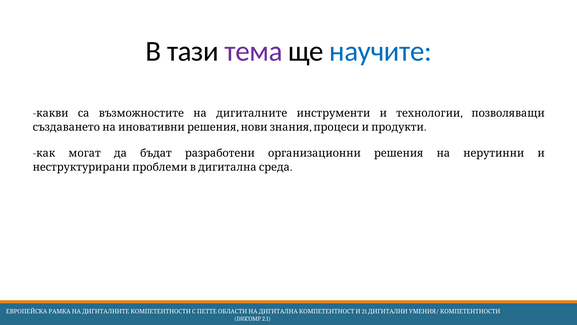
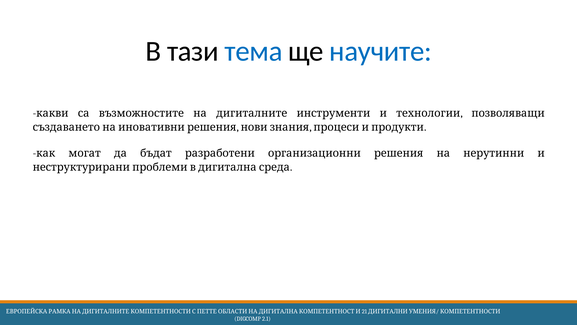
тема colour: purple -> blue
